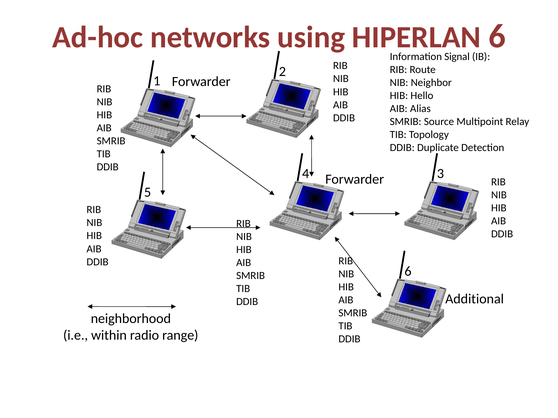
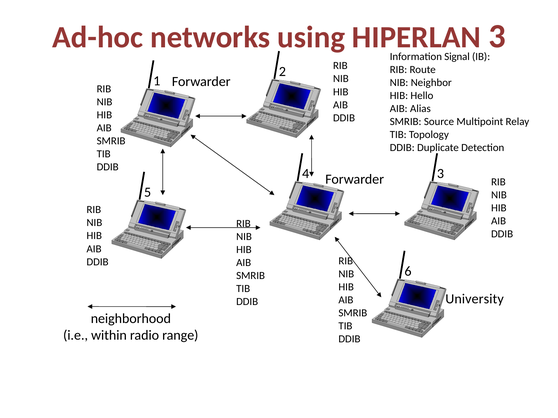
HIPERLAN 6: 6 -> 3
Additional: Additional -> University
